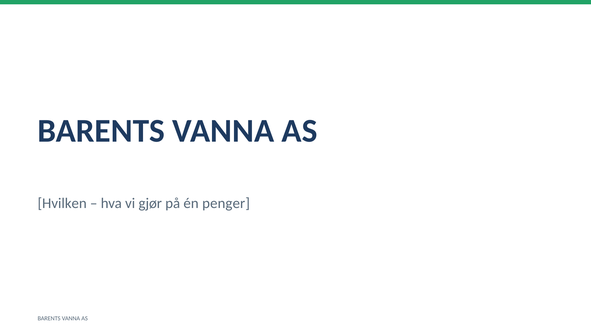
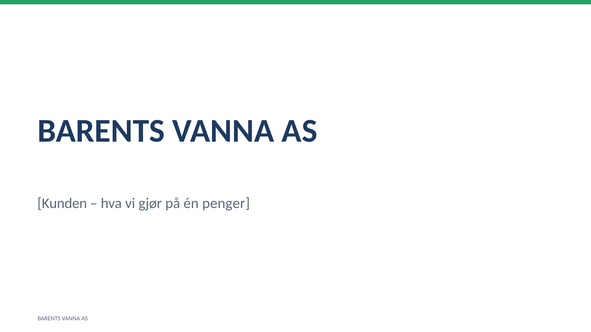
Hvilken: Hvilken -> Kunden
